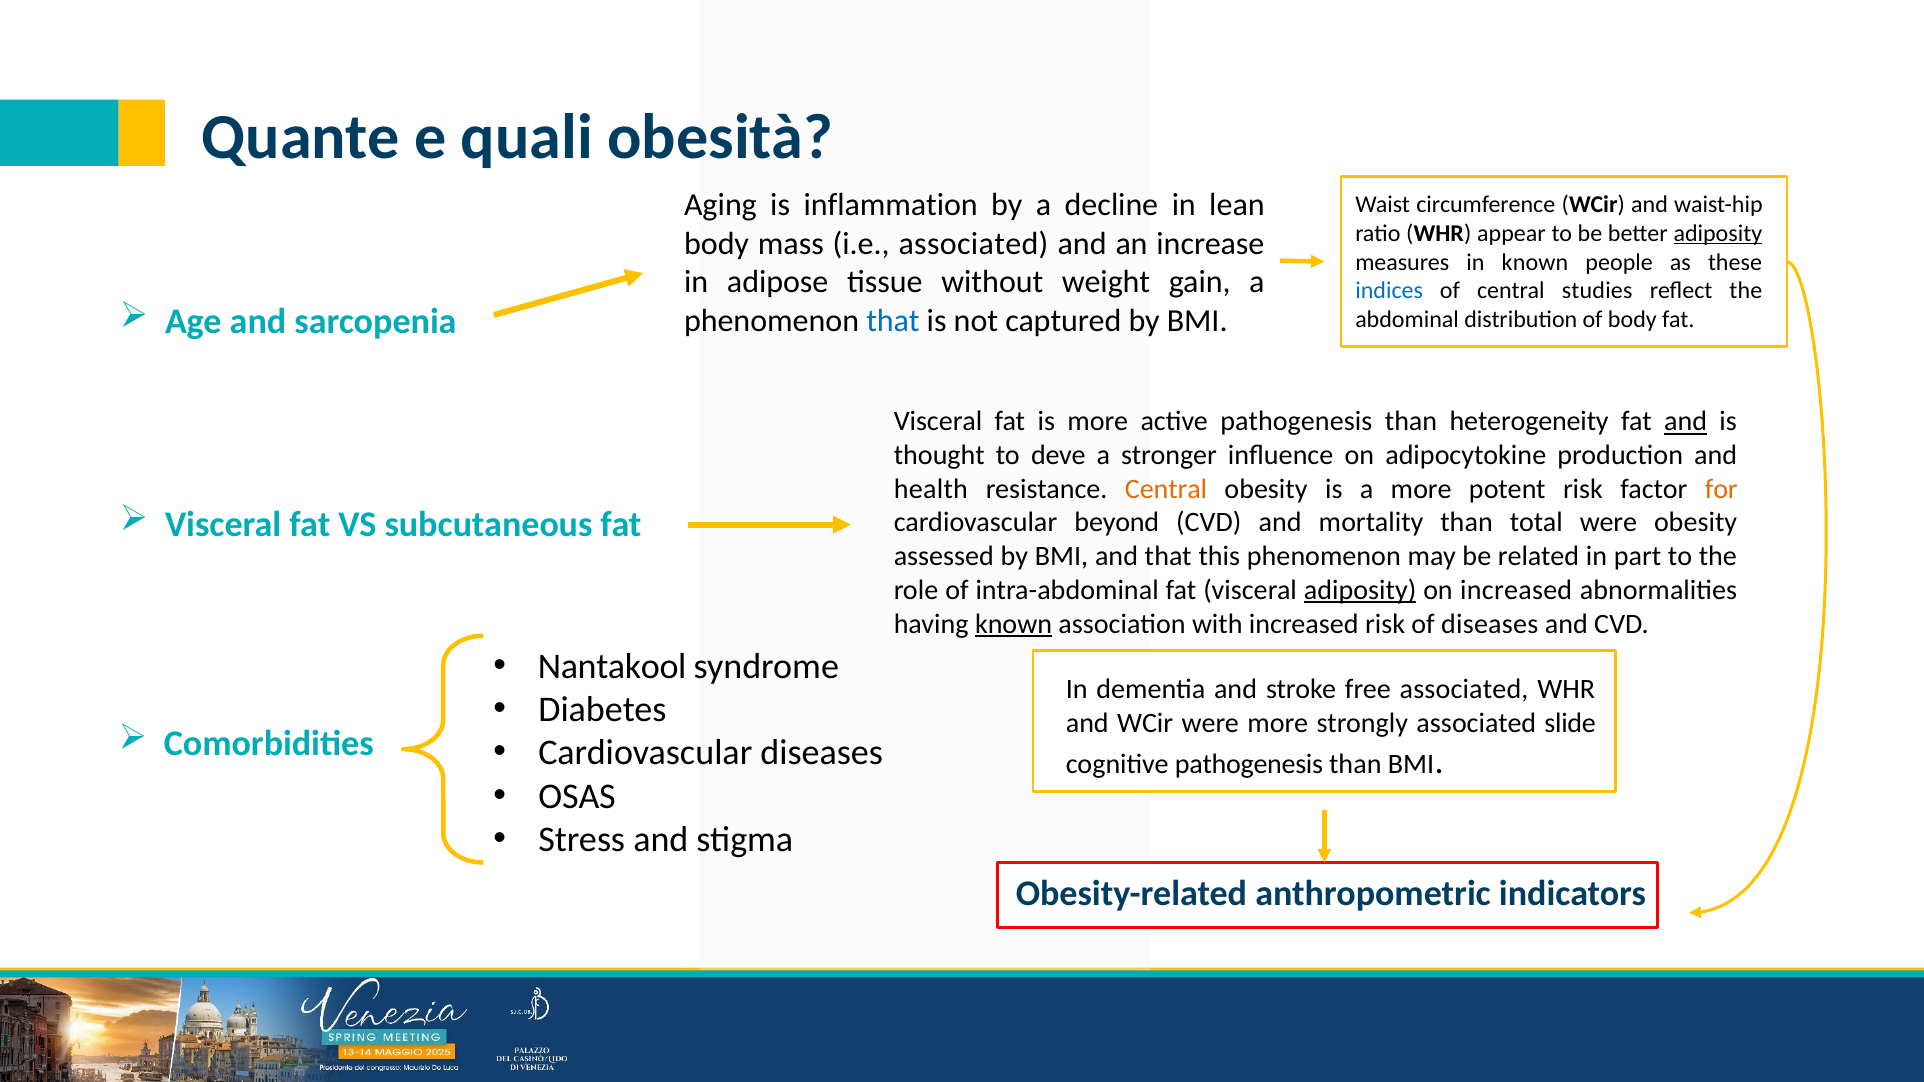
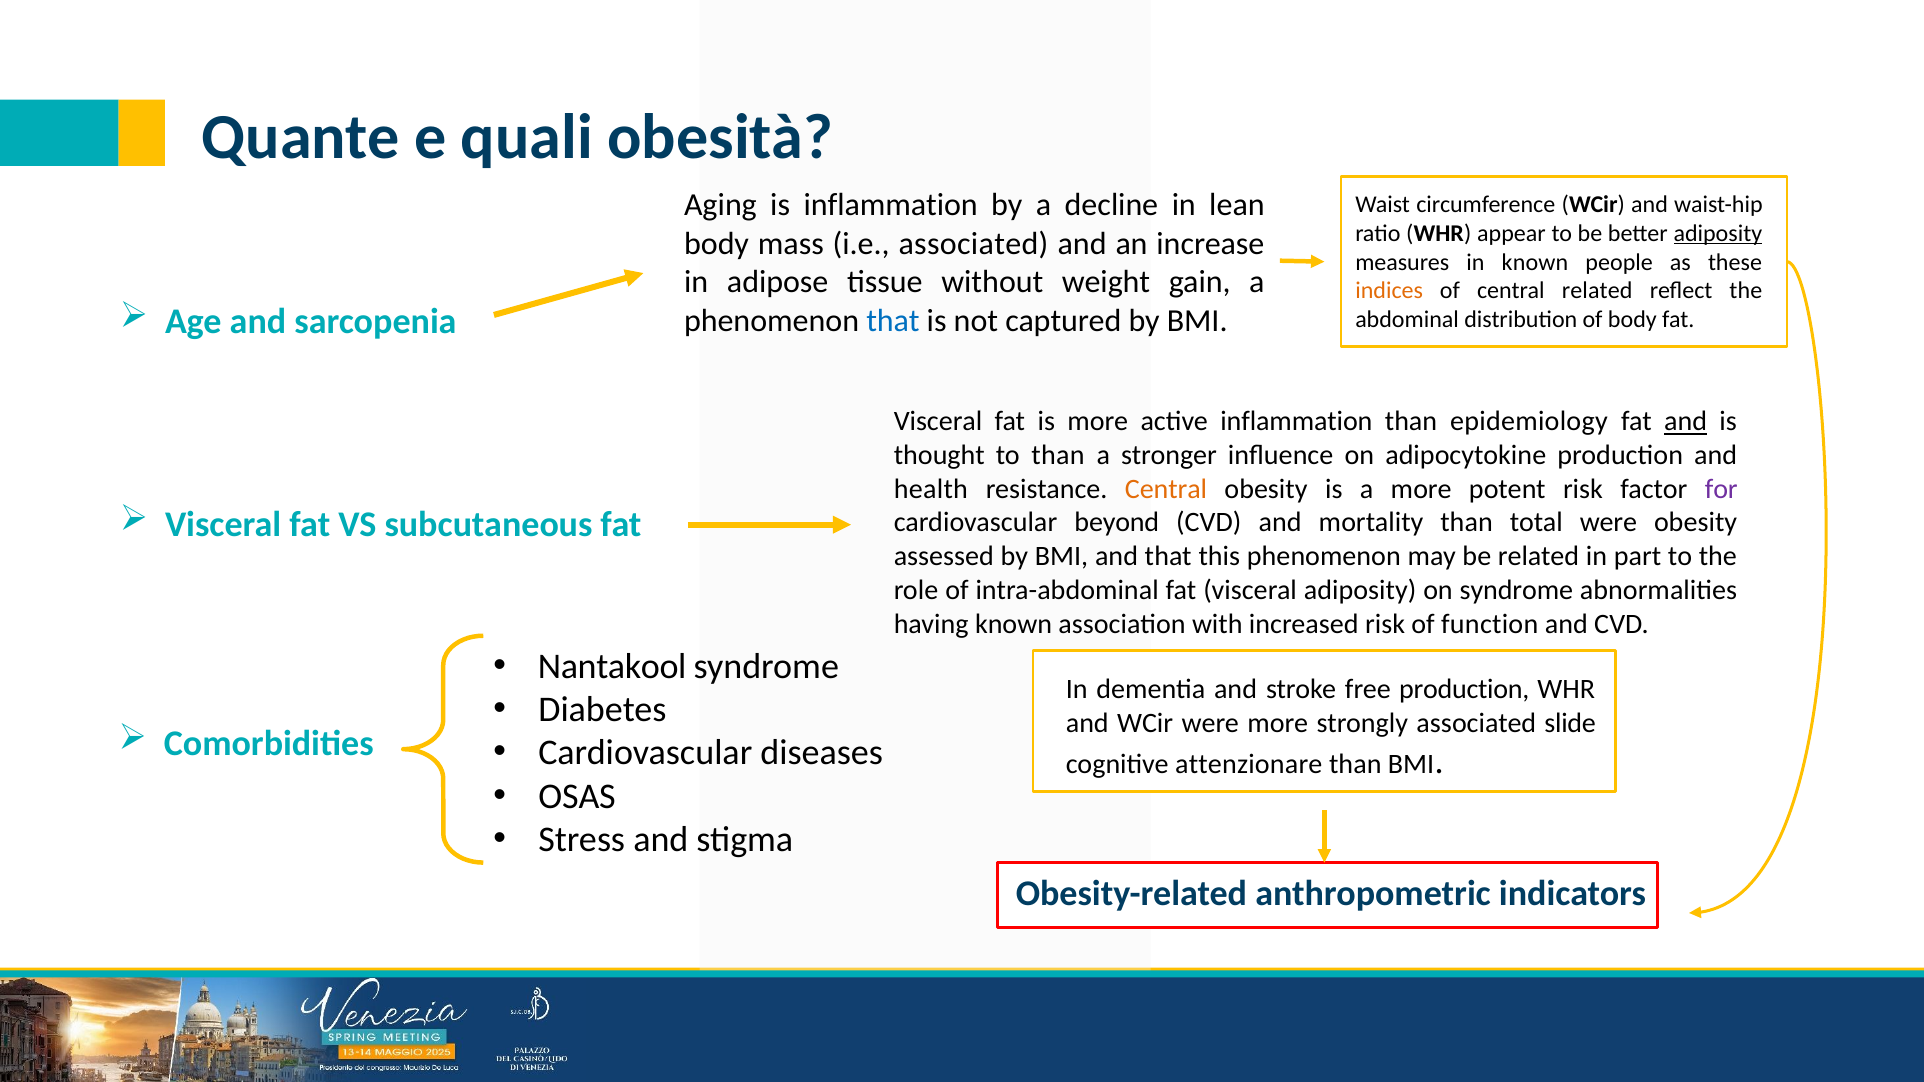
indices colour: blue -> orange
central studies: studies -> related
active pathogenesis: pathogenesis -> inflammation
heterogeneity: heterogeneity -> epidemiology
to deve: deve -> than
for colour: orange -> purple
adiposity at (1360, 590) underline: present -> none
on increased: increased -> syndrome
known at (1014, 624) underline: present -> none
of diseases: diseases -> function
free associated: associated -> production
cognitive pathogenesis: pathogenesis -> attenzionare
